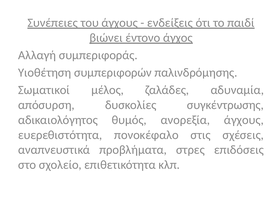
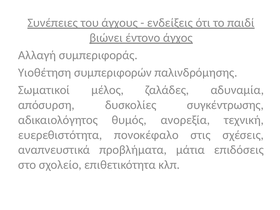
ανορεξία άγχους: άγχους -> τεχνική
στρες: στρες -> μάτια
